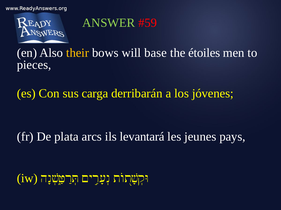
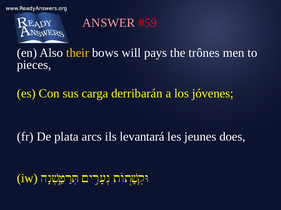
ANSWER colour: light green -> pink
base: base -> pays
étoiles: étoiles -> trônes
pays: pays -> does
